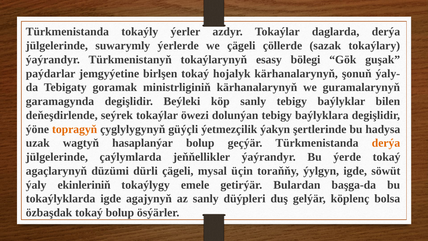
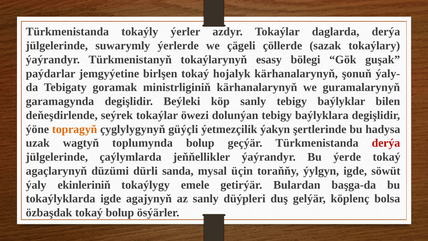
hasaplanýar: hasaplanýar -> toplumynda
derýa at (386, 143) colour: orange -> red
dürli çägeli: çägeli -> sanda
